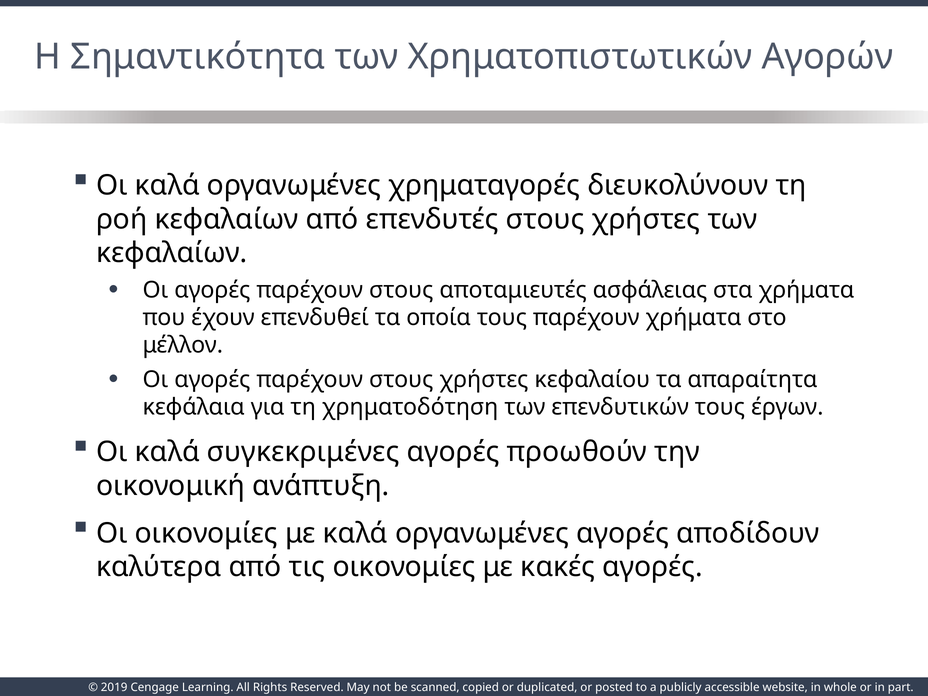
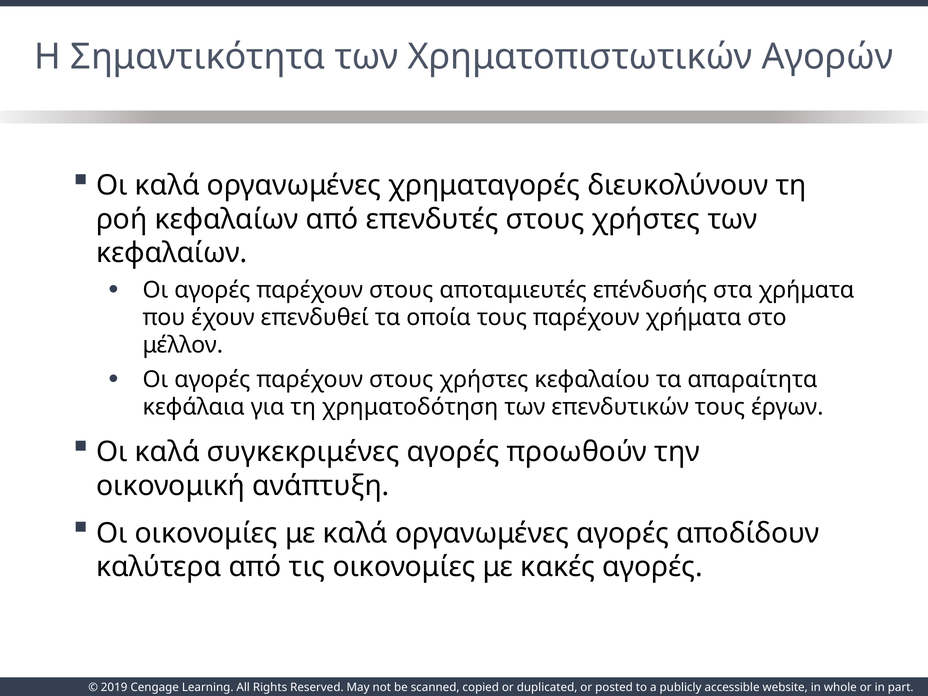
ασφάλειας: ασφάλειας -> επένδυσής
